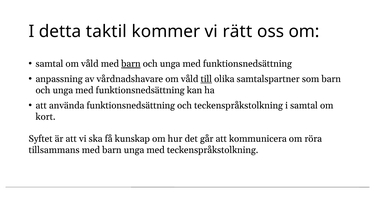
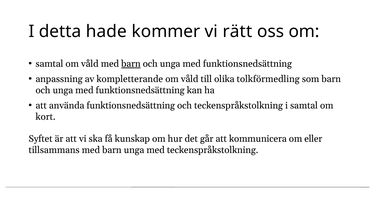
taktil: taktil -> hade
vårdnadshavare: vårdnadshavare -> kompletterande
till underline: present -> none
samtalspartner: samtalspartner -> tolkförmedling
röra: röra -> eller
